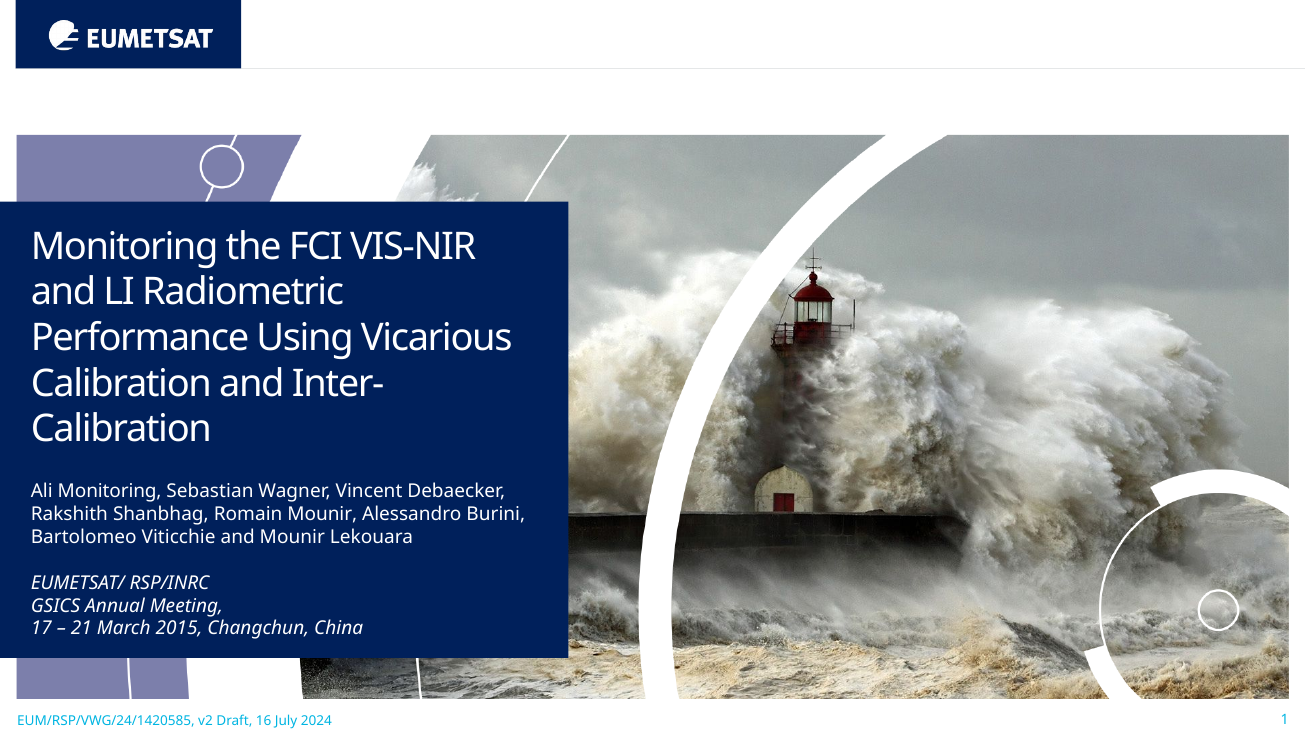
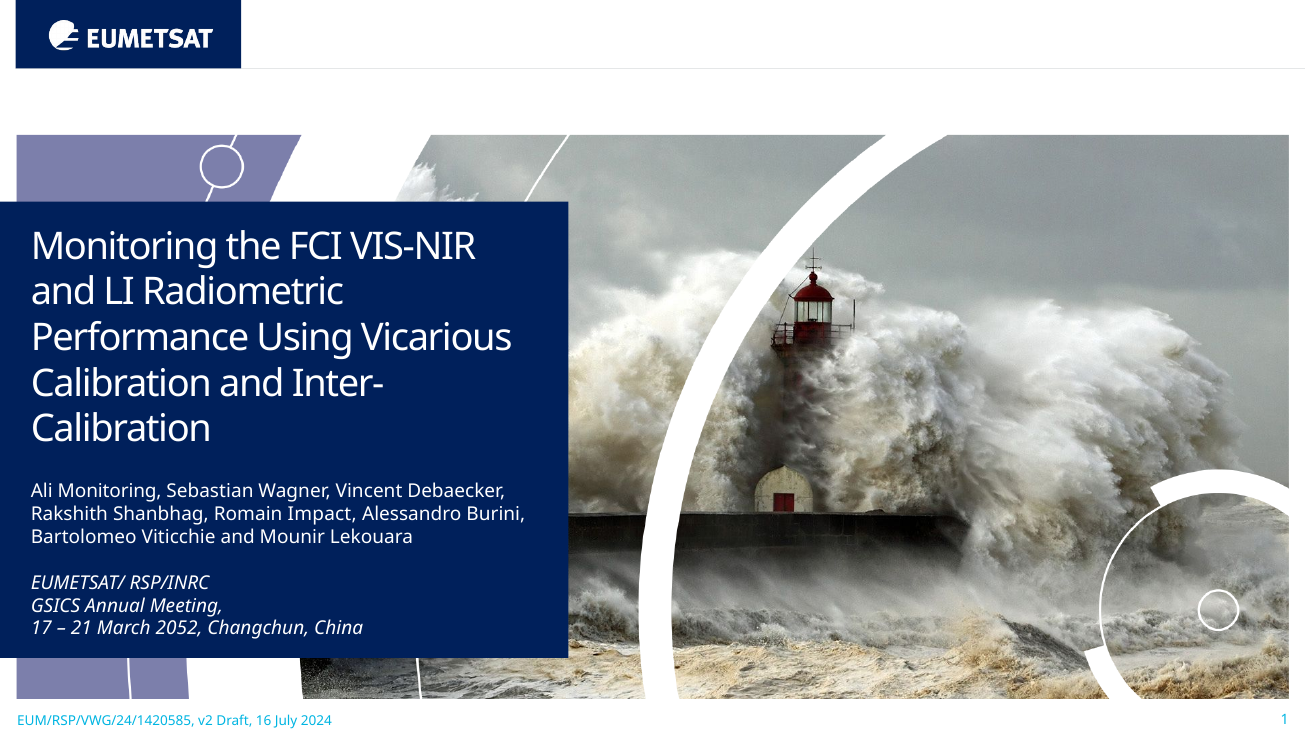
Romain Mounir: Mounir -> Impact
2015: 2015 -> 2052
